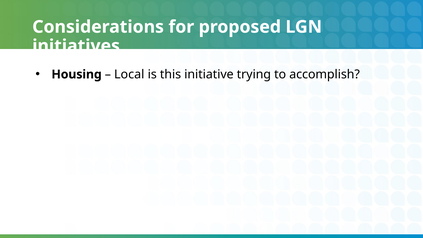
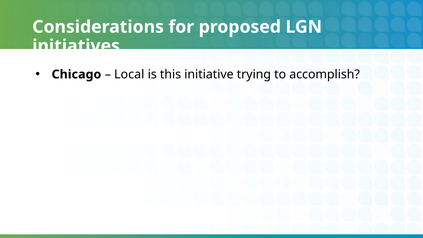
Housing: Housing -> Chicago
